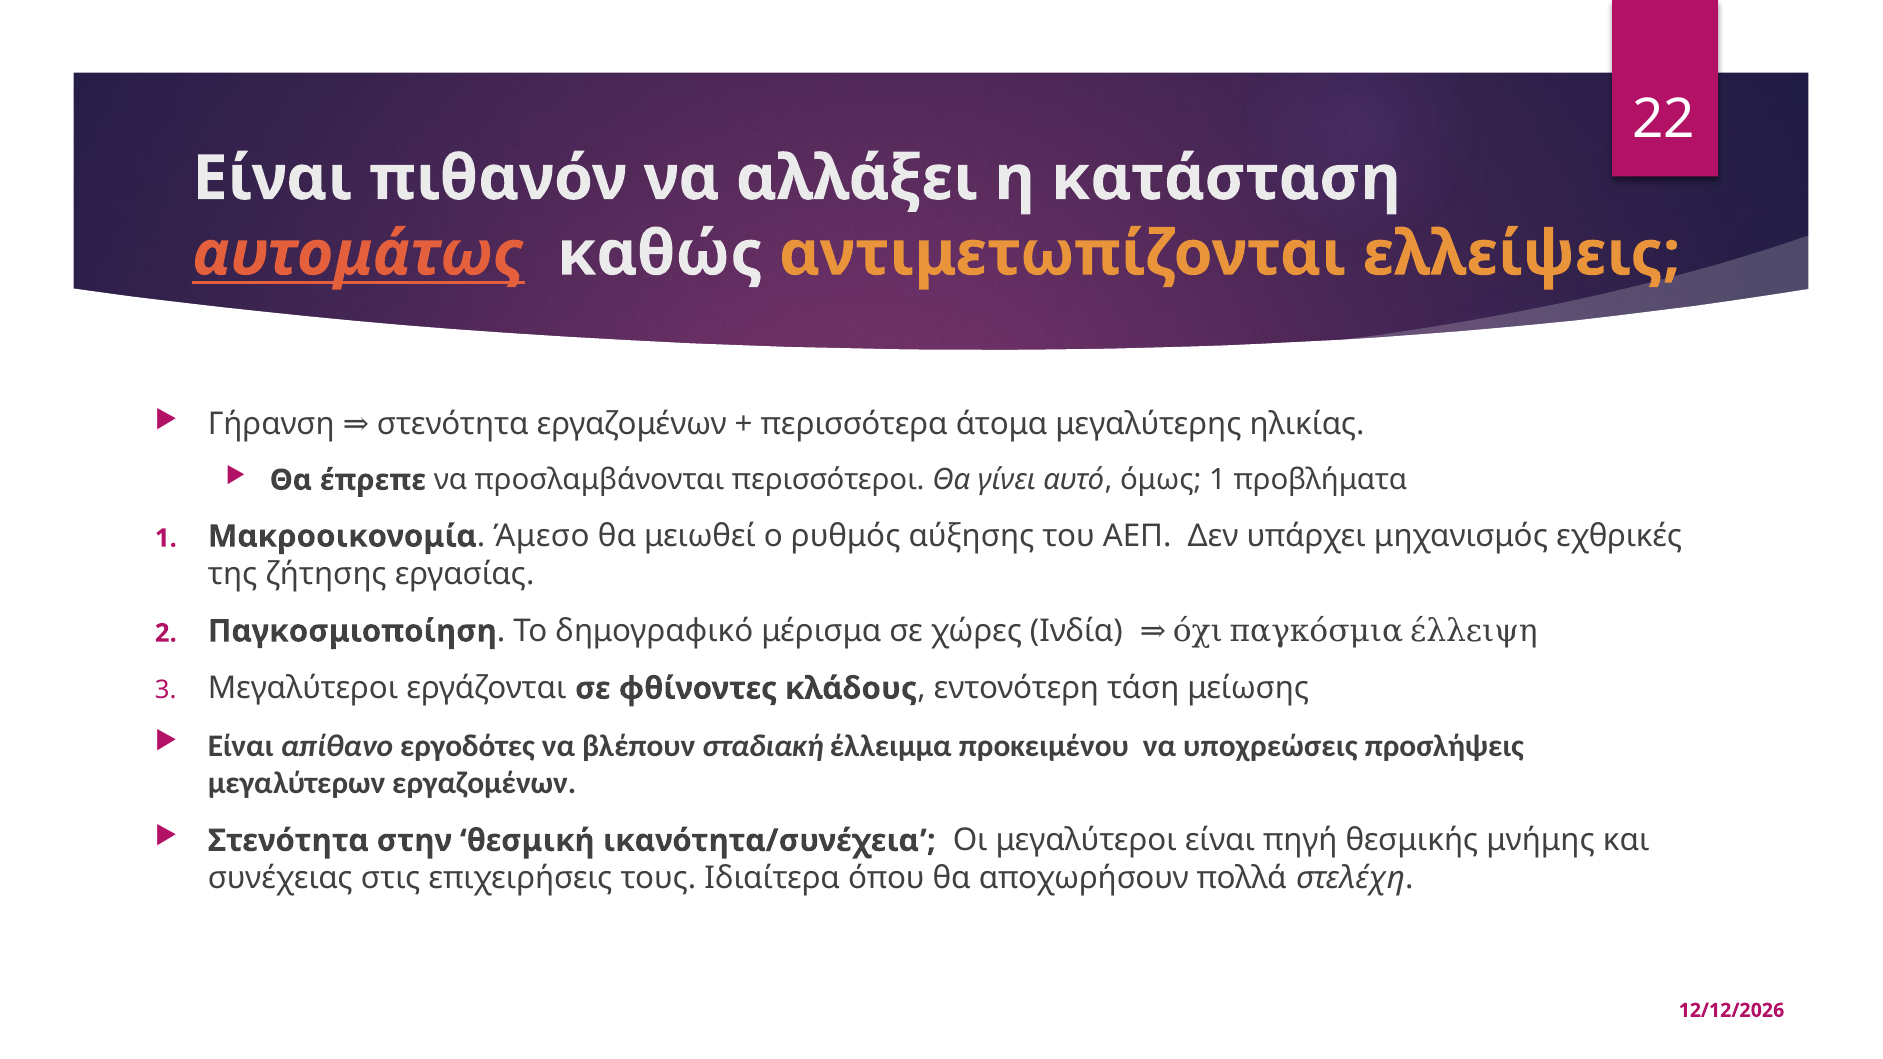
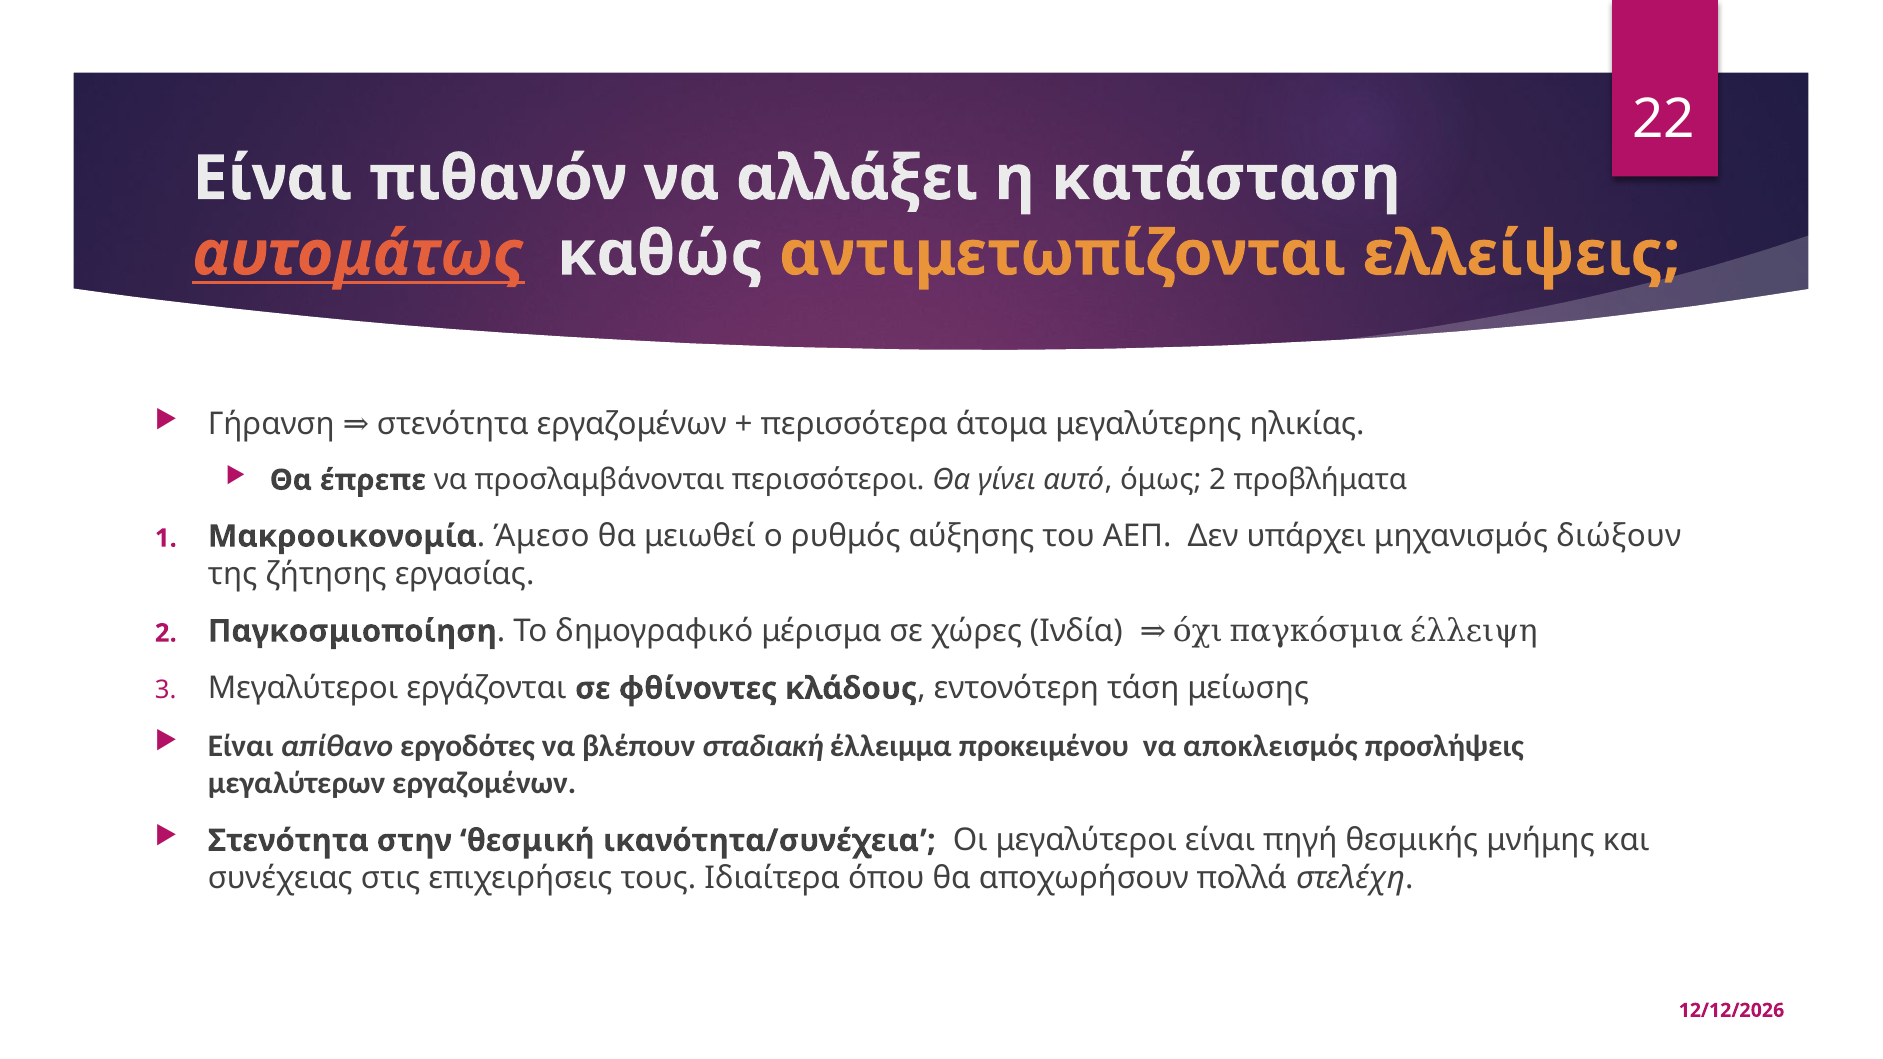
όμως 1: 1 -> 2
εχθρικές: εχθρικές -> διώξουν
υποχρεώσεις: υποχρεώσεις -> αποκλεισμός
